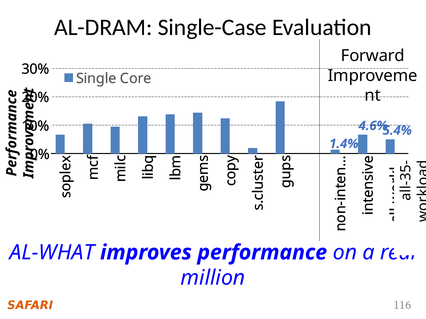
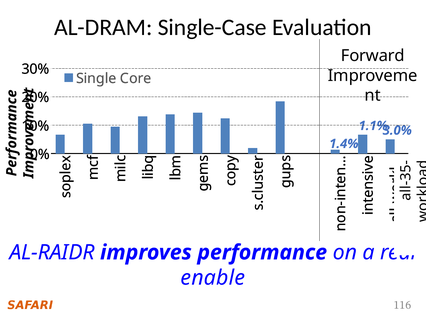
4.6%: 4.6% -> 1.1%
5.4%: 5.4% -> 3.0%
AL-WHAT: AL-WHAT -> AL-RAIDR
million: million -> enable
